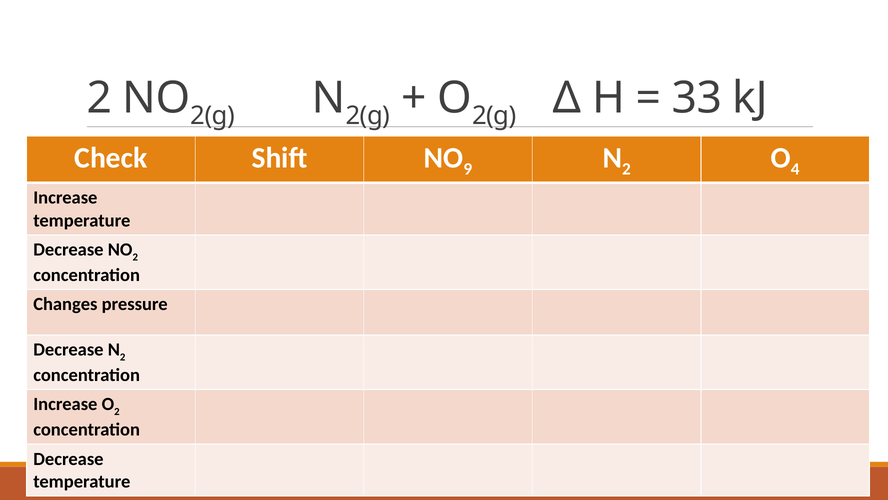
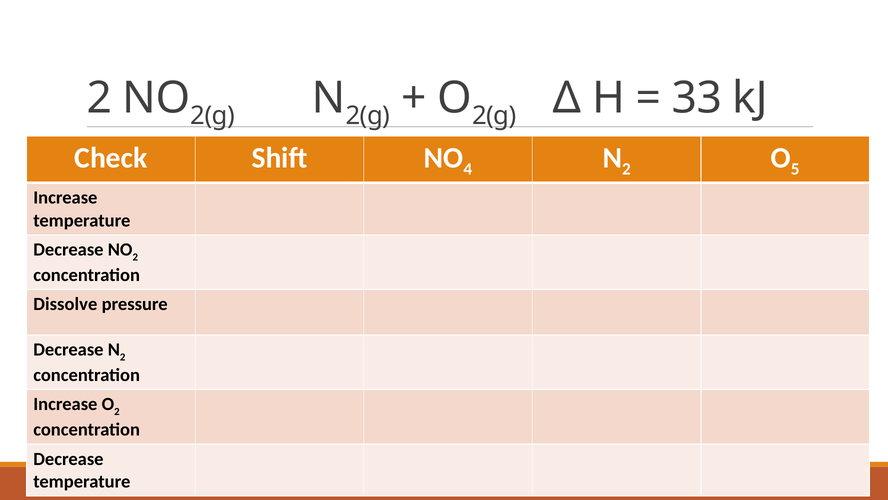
9: 9 -> 4
4: 4 -> 5
Changes: Changes -> Dissolve
